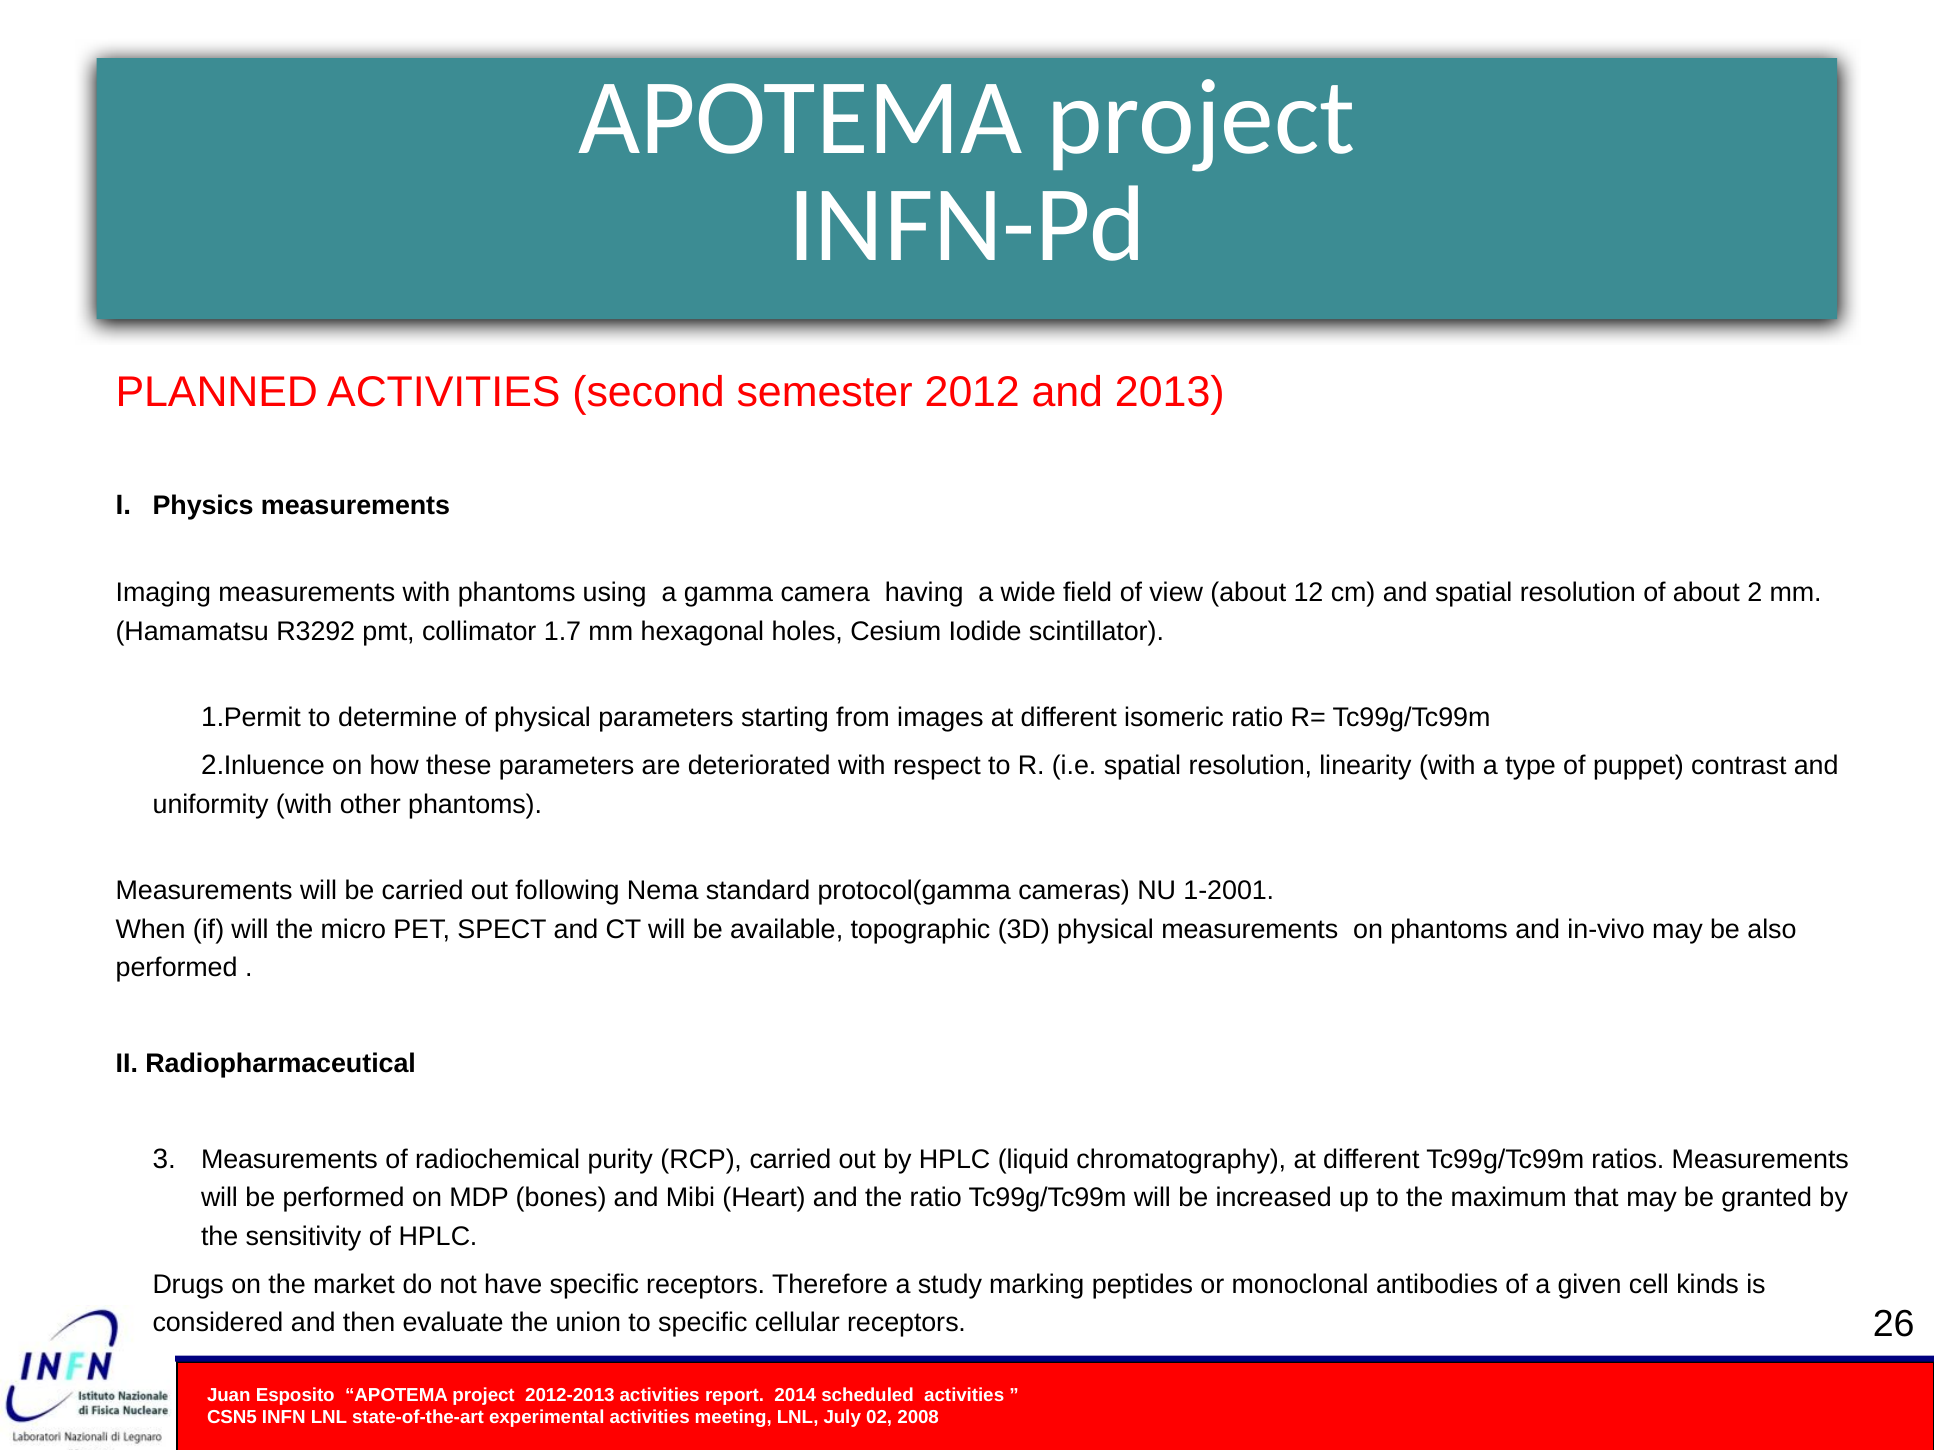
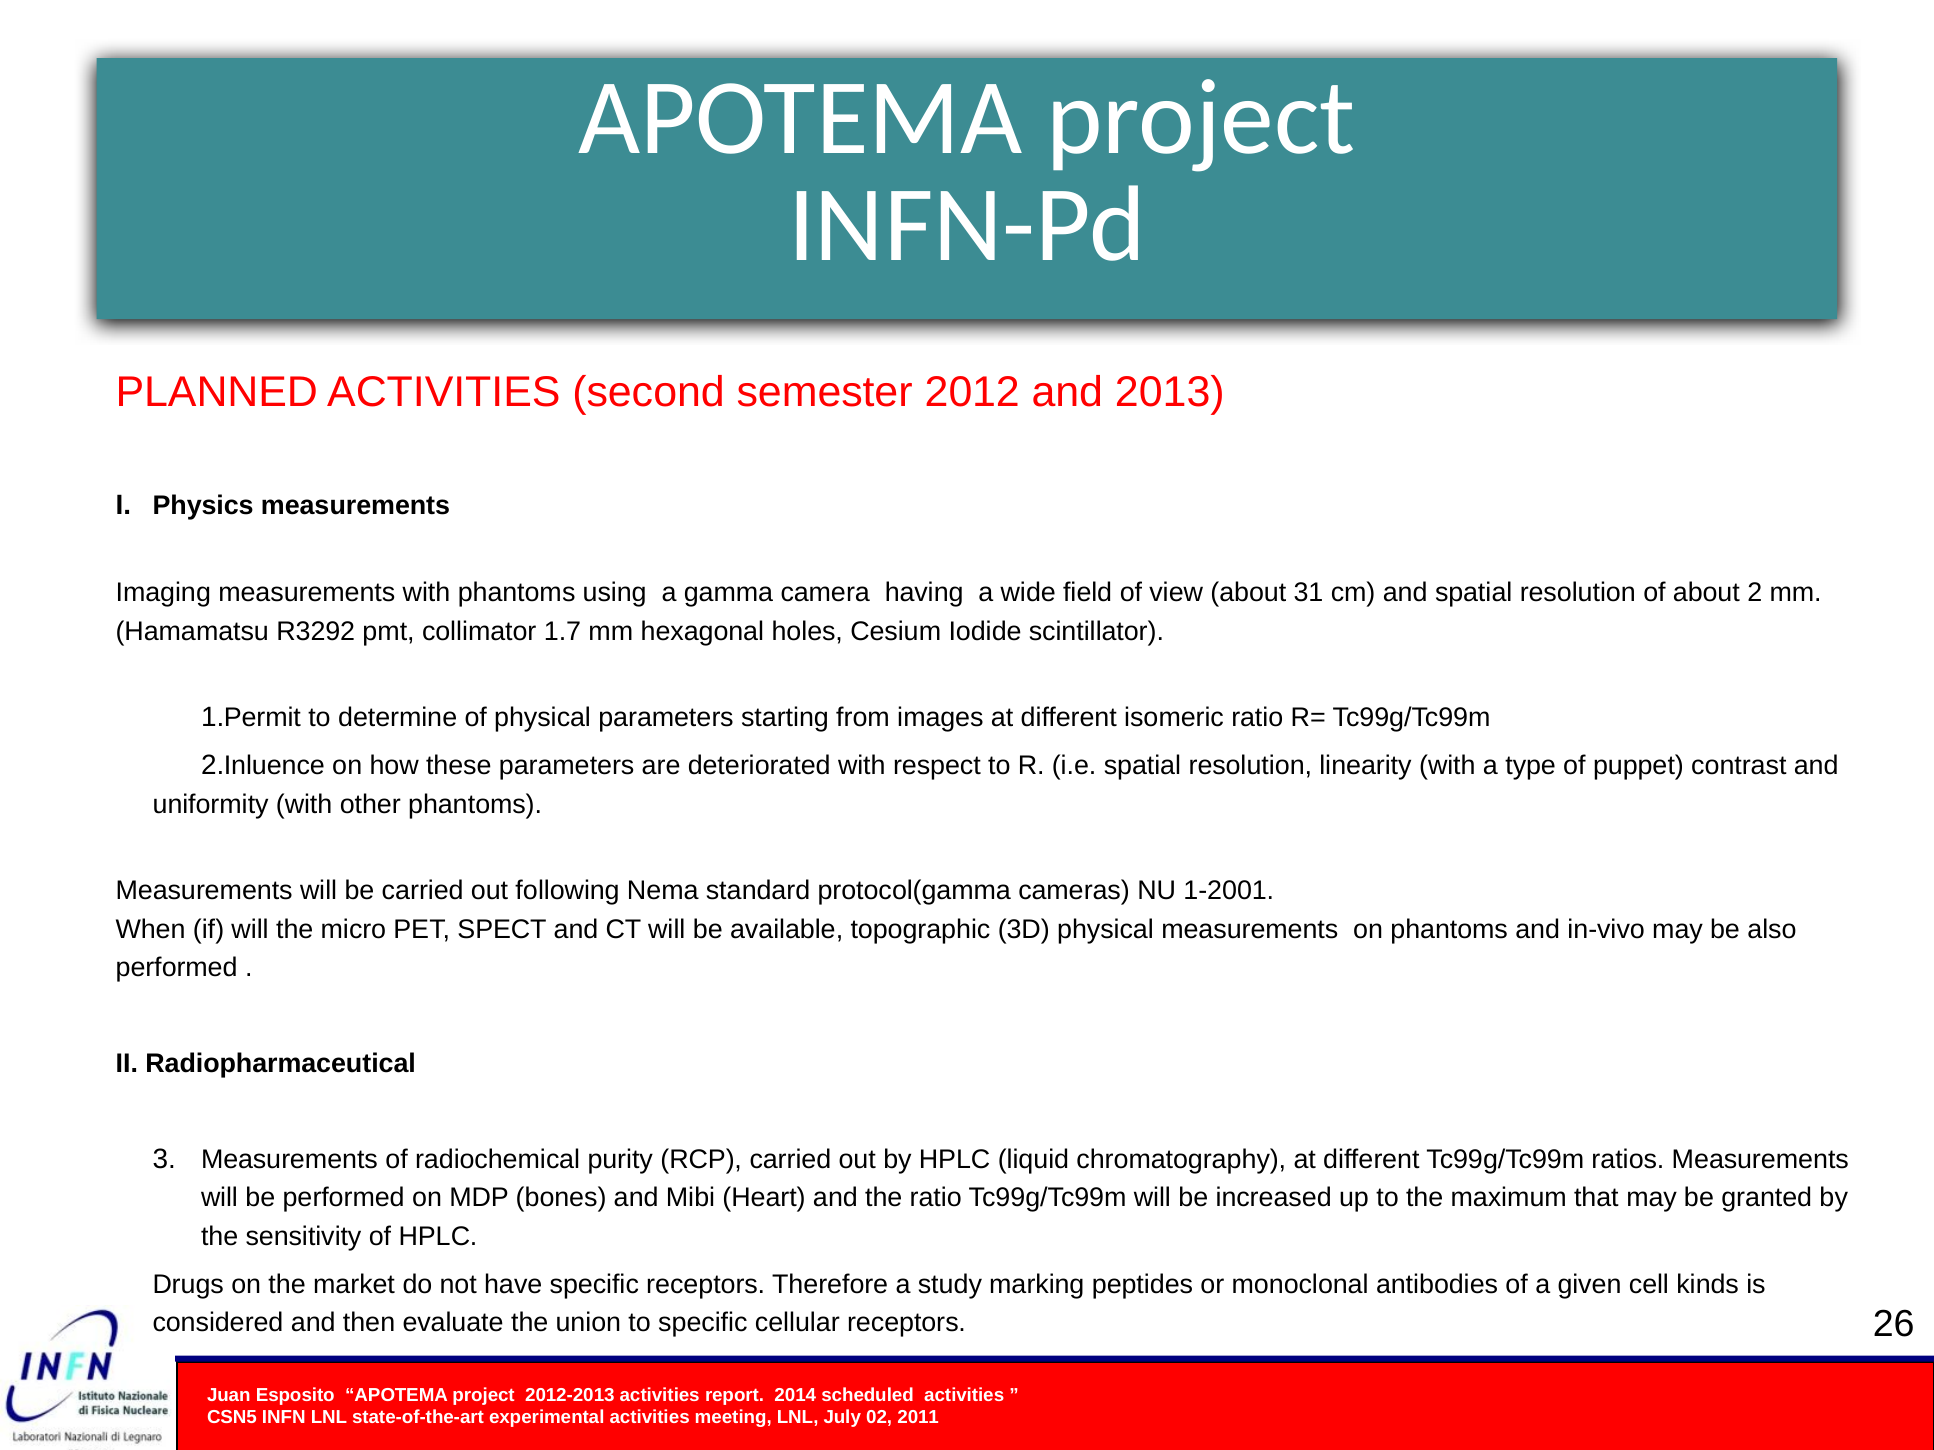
12: 12 -> 31
2008: 2008 -> 2011
